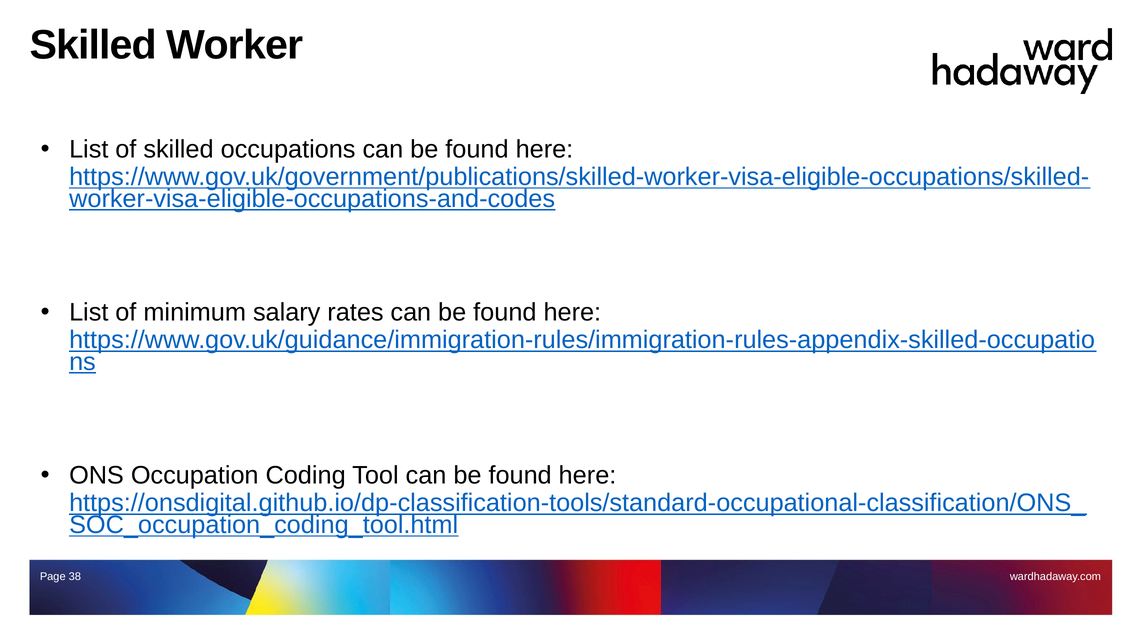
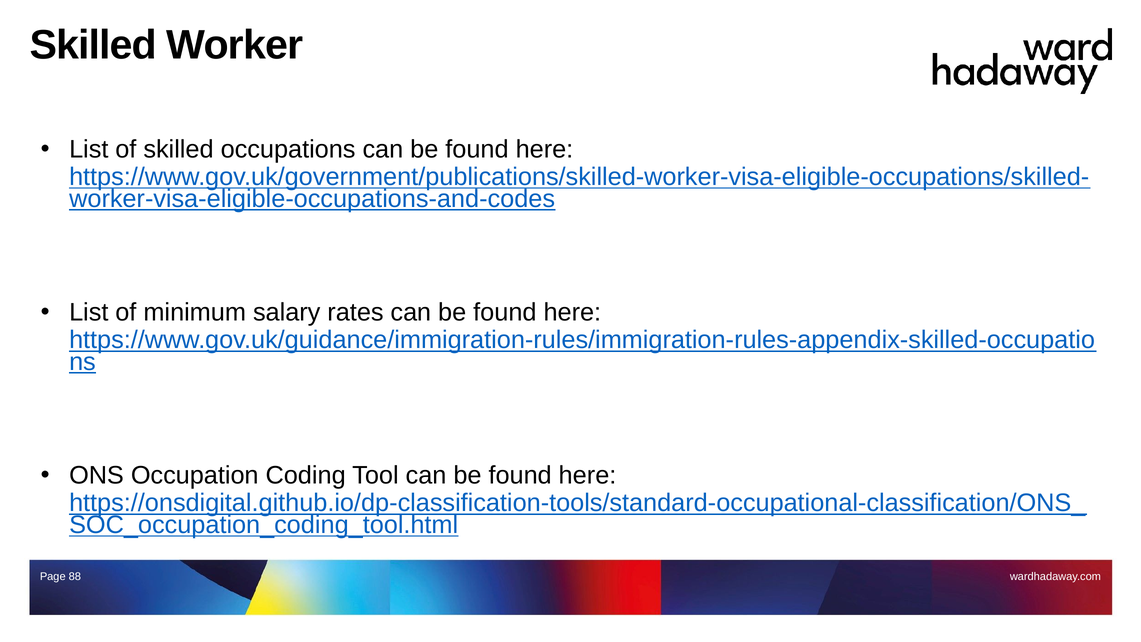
38: 38 -> 88
